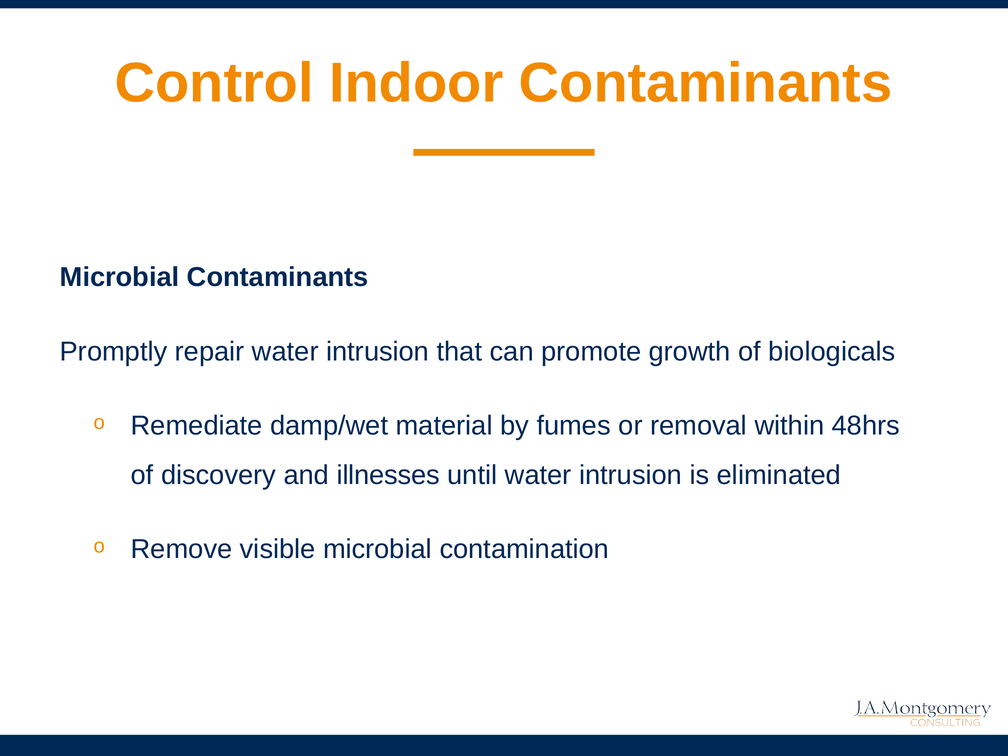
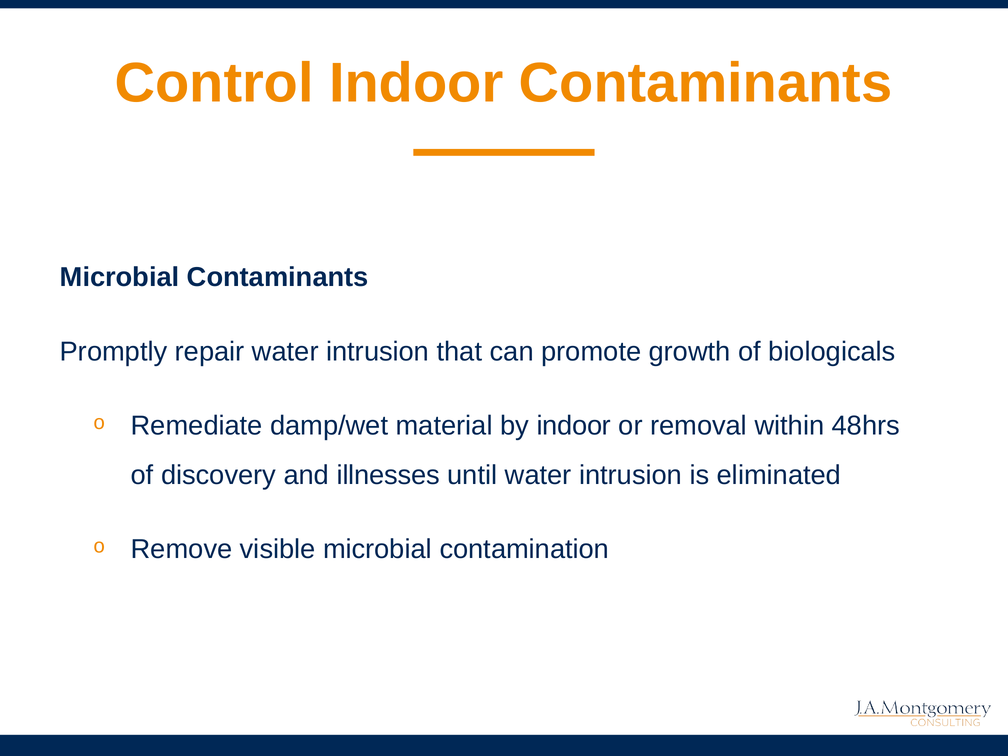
by fumes: fumes -> indoor
